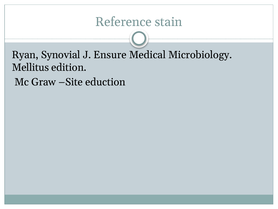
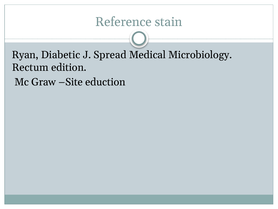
Synovial: Synovial -> Diabetic
Ensure: Ensure -> Spread
Mellitus: Mellitus -> Rectum
